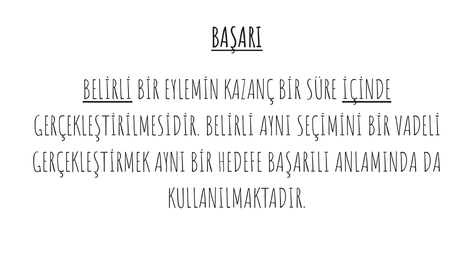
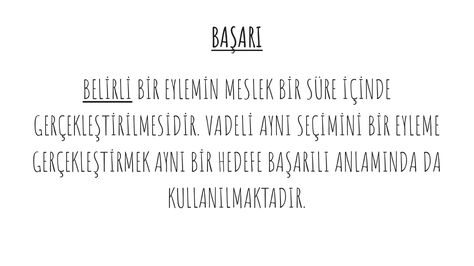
KAZANÇ: KAZANÇ -> MESLEK
İÇİNDE underline: present -> none
GERÇEKLEŞTİRİLMESİDİR BELİRLİ: BELİRLİ -> VADELİ
VADELİ: VADELİ -> EYLEME
